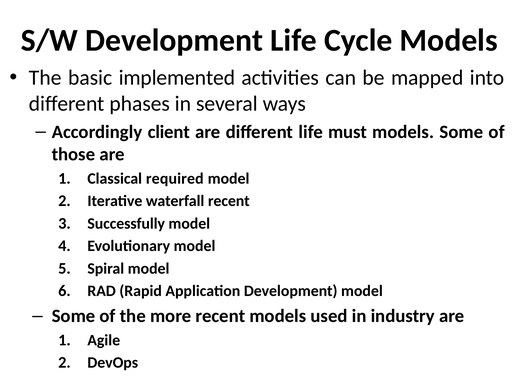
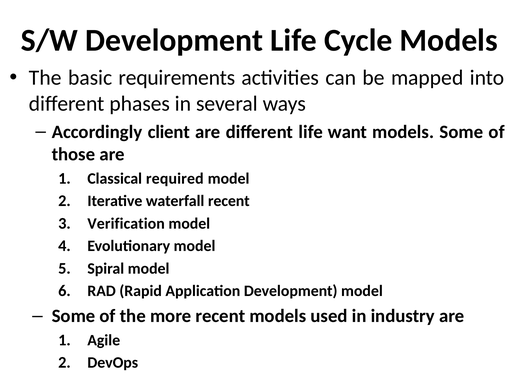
implemented: implemented -> requirements
must: must -> want
Successfully: Successfully -> Verification
